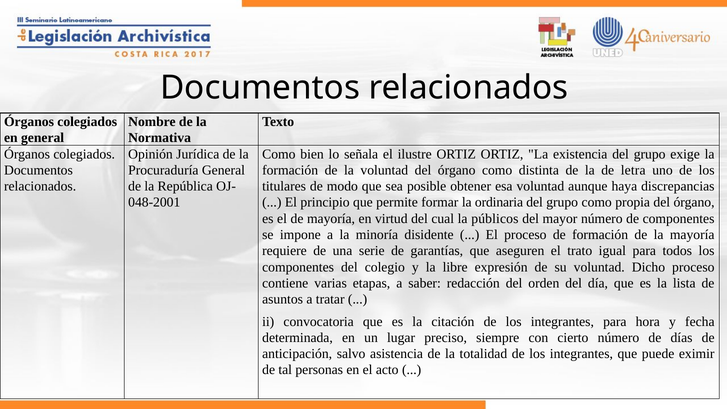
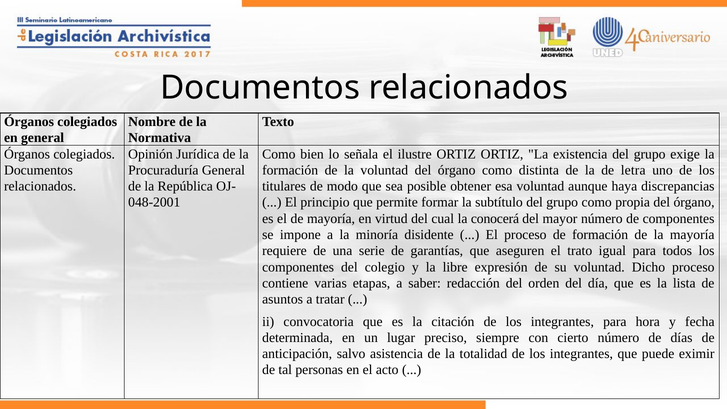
ordinaria: ordinaria -> subtítulo
públicos: públicos -> conocerá
